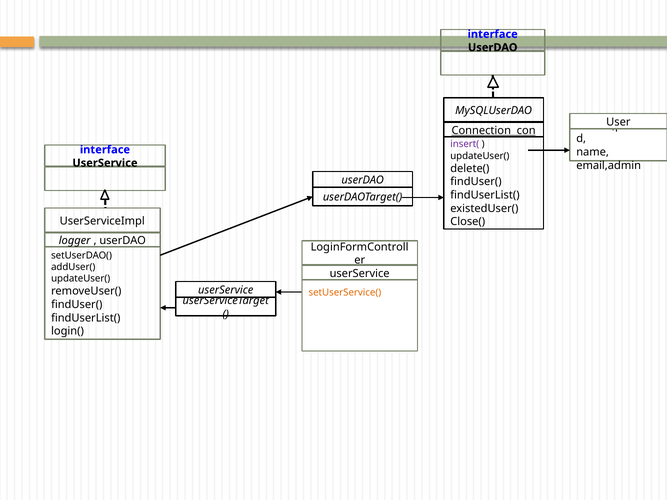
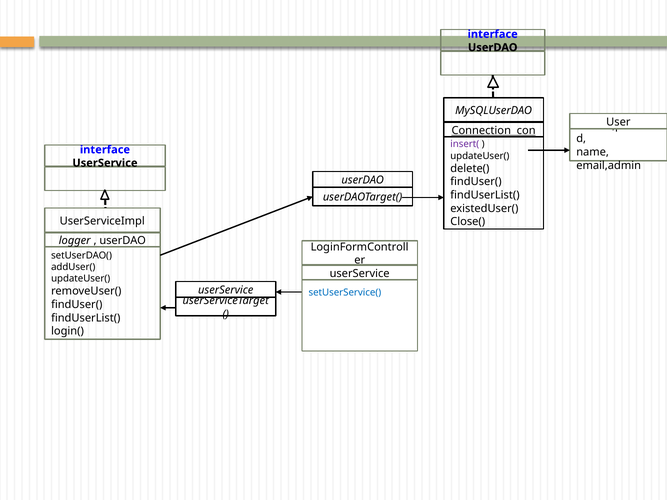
setUserService( colour: orange -> blue
